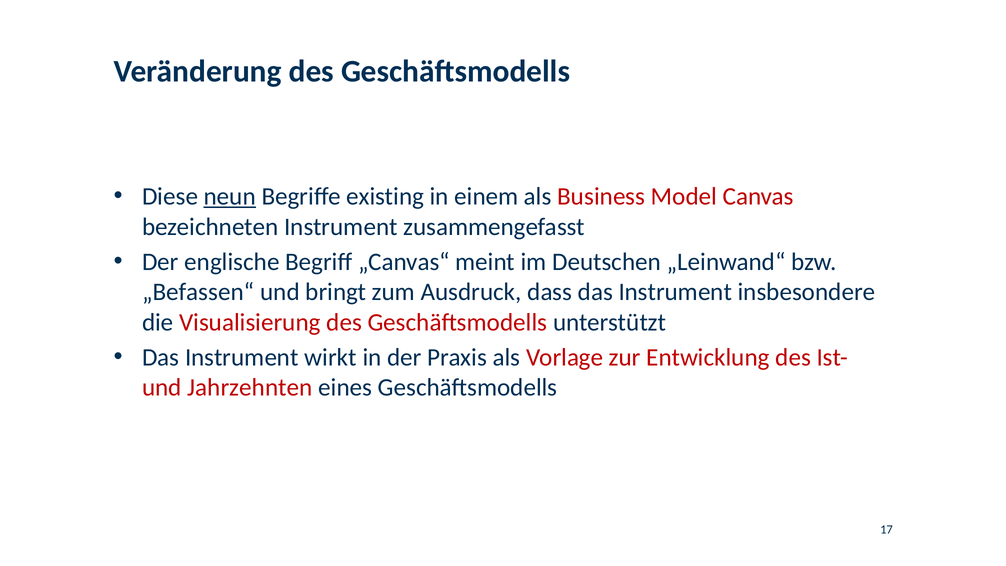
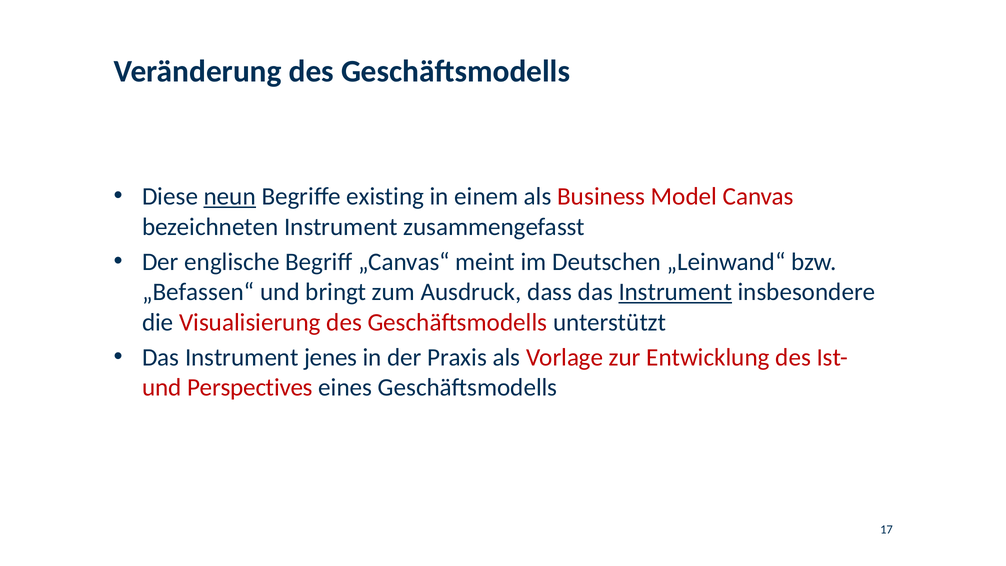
Instrument at (675, 292) underline: none -> present
wirkt: wirkt -> jenes
Jahrzehnten: Jahrzehnten -> Perspectives
